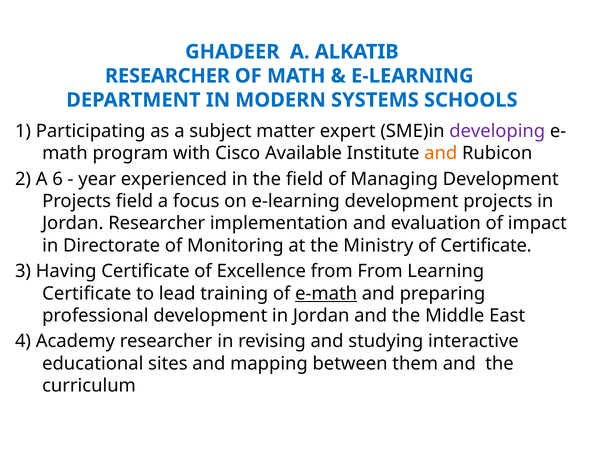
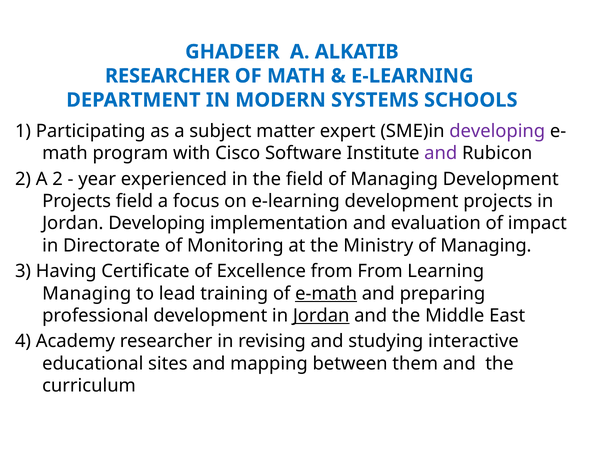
Available: Available -> Software
and at (441, 153) colour: orange -> purple
A 6: 6 -> 2
Jordan Researcher: Researcher -> Developing
Ministry of Certificate: Certificate -> Managing
Certificate at (87, 293): Certificate -> Managing
Jordan at (321, 316) underline: none -> present
